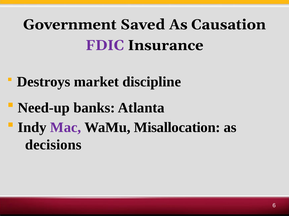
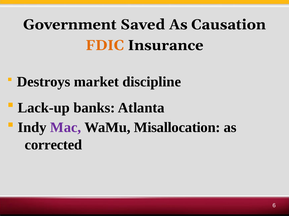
FDIC colour: purple -> orange
Need-up: Need-up -> Lack-up
decisions: decisions -> corrected
